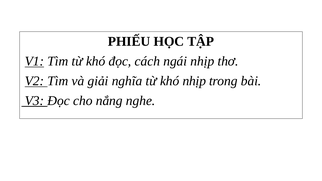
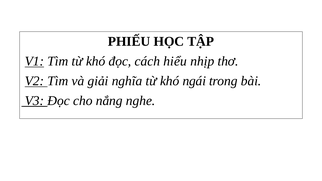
ngái: ngái -> hiểu
khó nhịp: nhịp -> ngái
